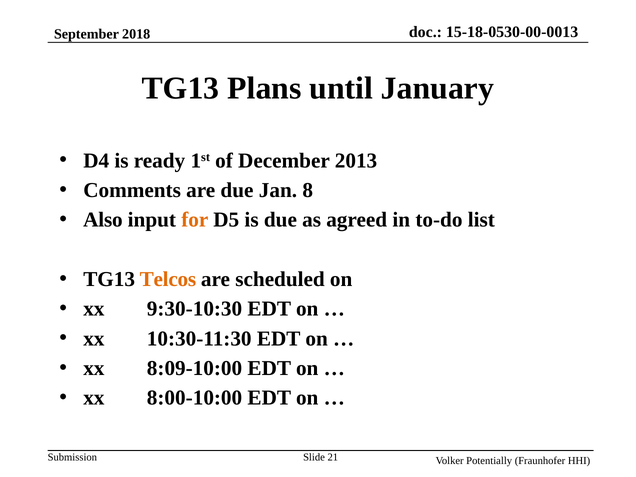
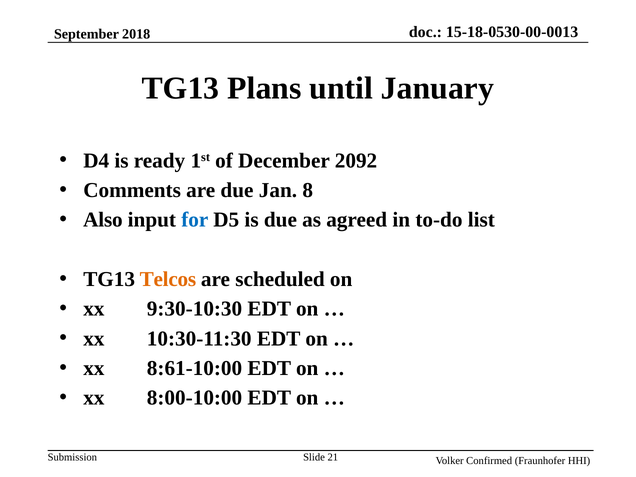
2013: 2013 -> 2092
for colour: orange -> blue
8:09-10:00: 8:09-10:00 -> 8:61-10:00
Potentially: Potentially -> Confirmed
